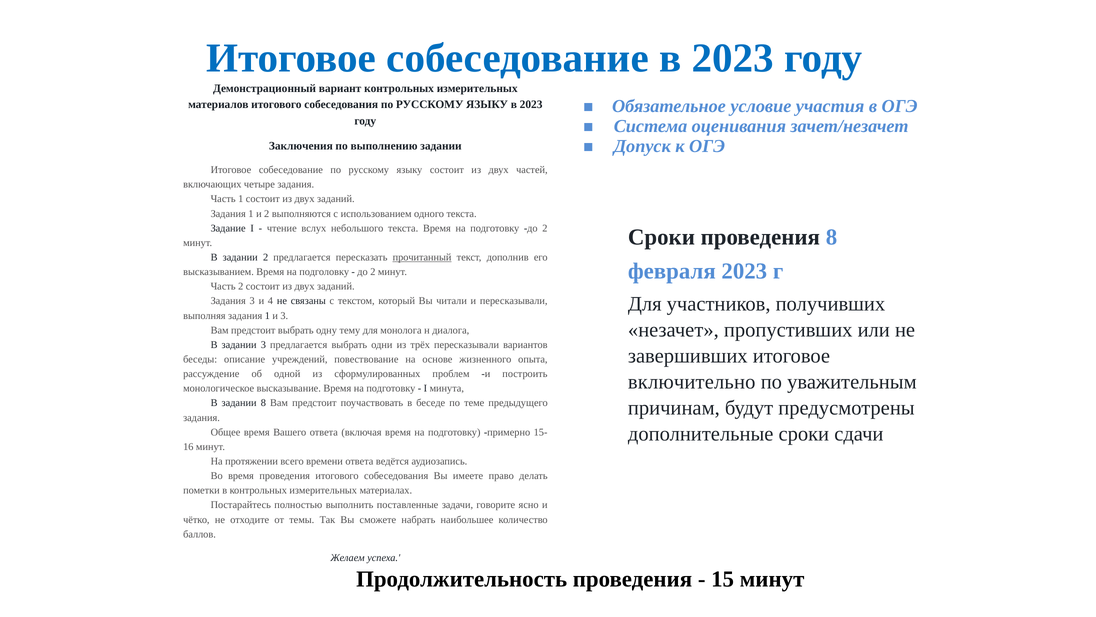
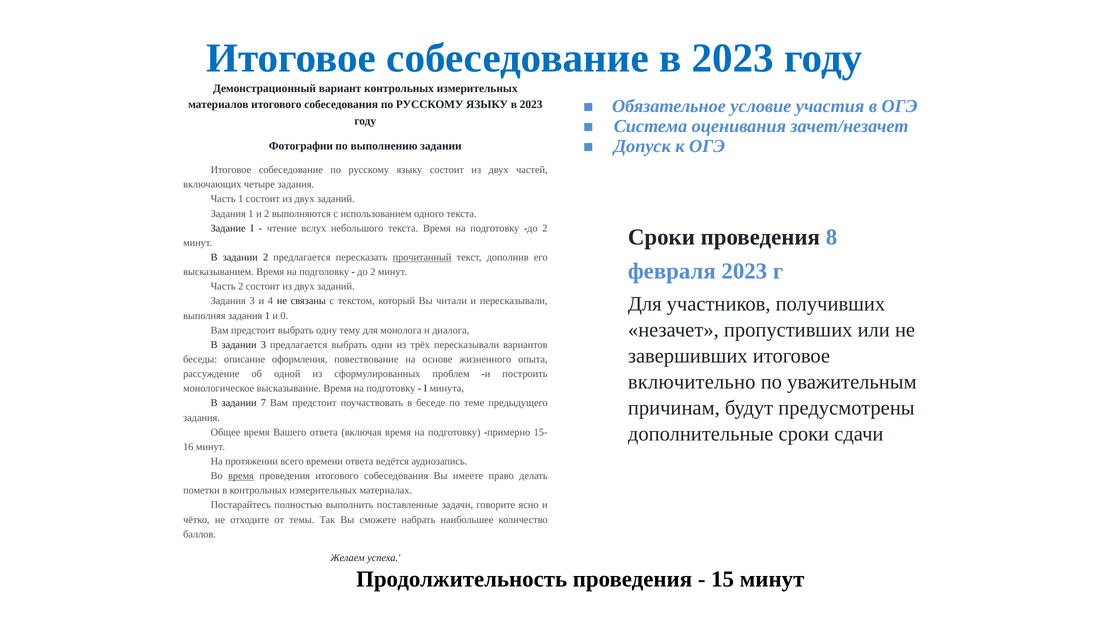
Заключения: Заключения -> Фотографии
и 3: 3 -> 0
учреждений: учреждений -> оформления
задании 8: 8 -> 7
время at (241, 476) underline: none -> present
